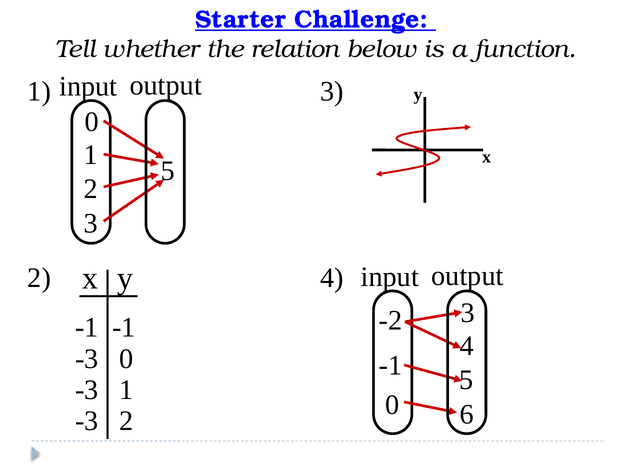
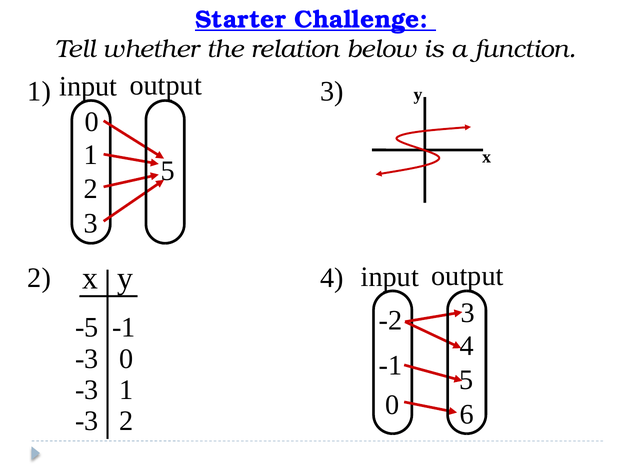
-1 at (87, 328): -1 -> -5
